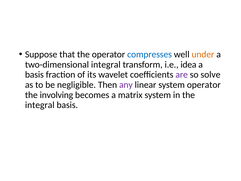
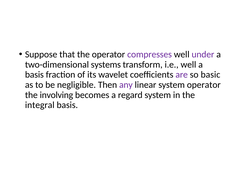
compresses colour: blue -> purple
under colour: orange -> purple
two-dimensional integral: integral -> systems
i.e idea: idea -> well
solve: solve -> basic
matrix: matrix -> regard
